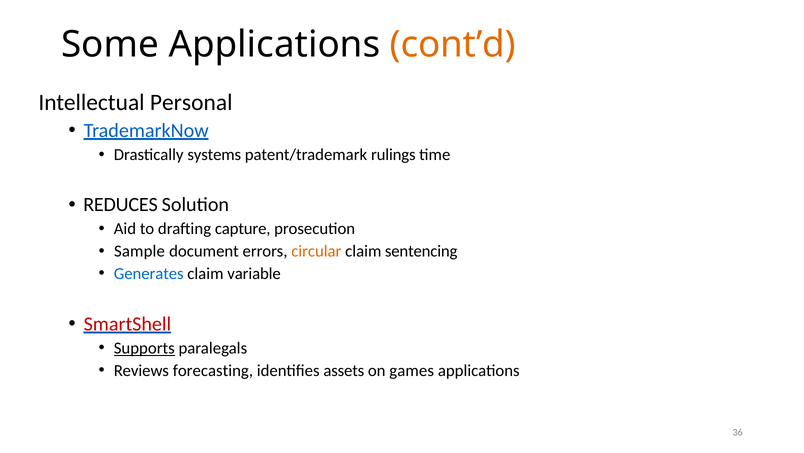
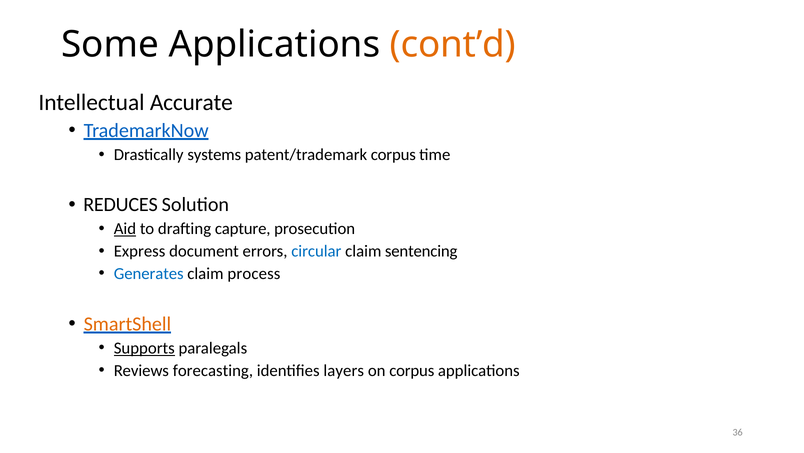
Personal: Personal -> Accurate
patent/trademark rulings: rulings -> corpus
Aid underline: none -> present
Sample: Sample -> Express
circular colour: orange -> blue
variable: variable -> process
SmartShell colour: red -> orange
assets: assets -> layers
on games: games -> corpus
